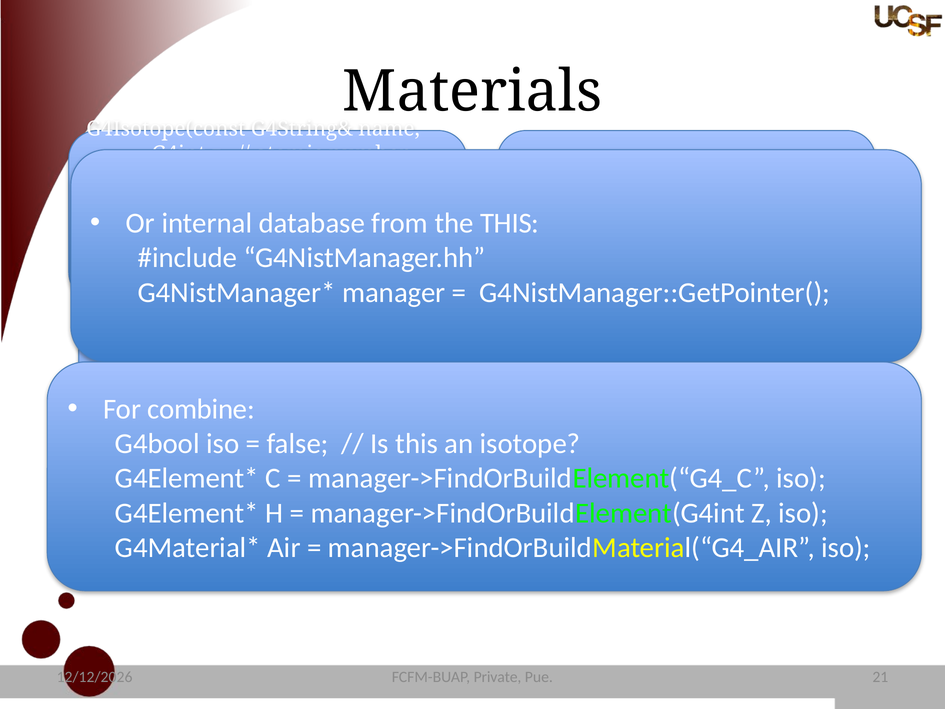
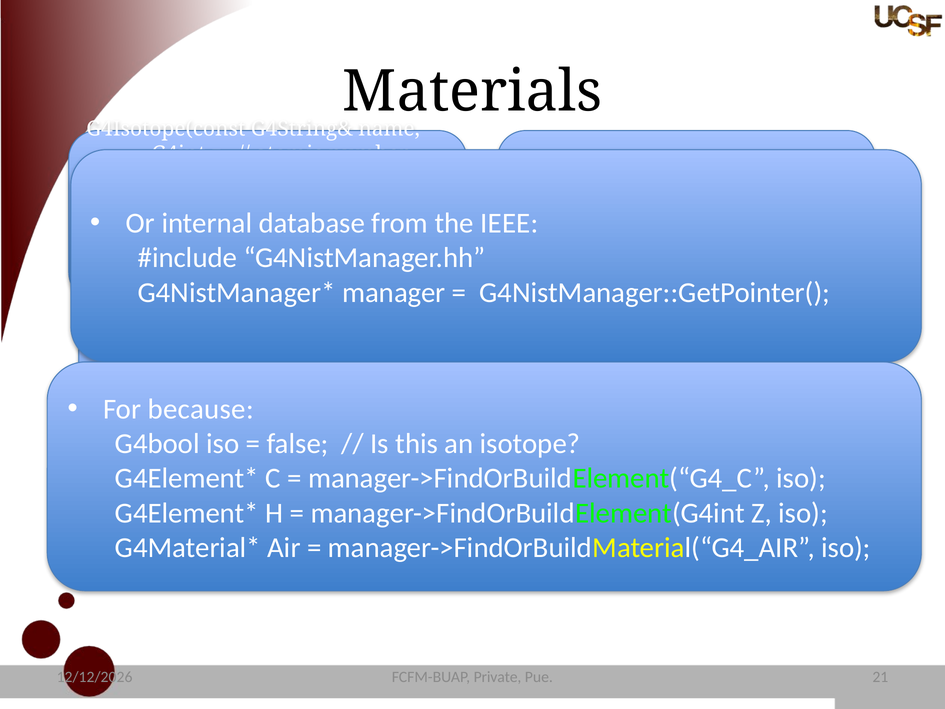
the THIS: THIS -> IEEE
combine: combine -> because
